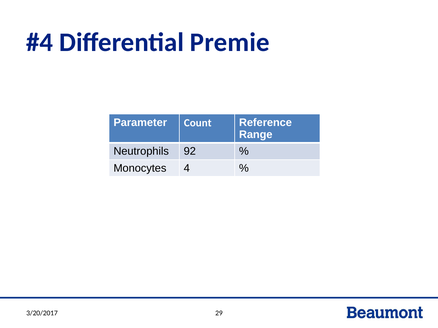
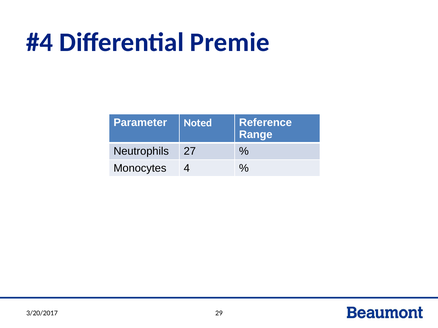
Count: Count -> Noted
92: 92 -> 27
